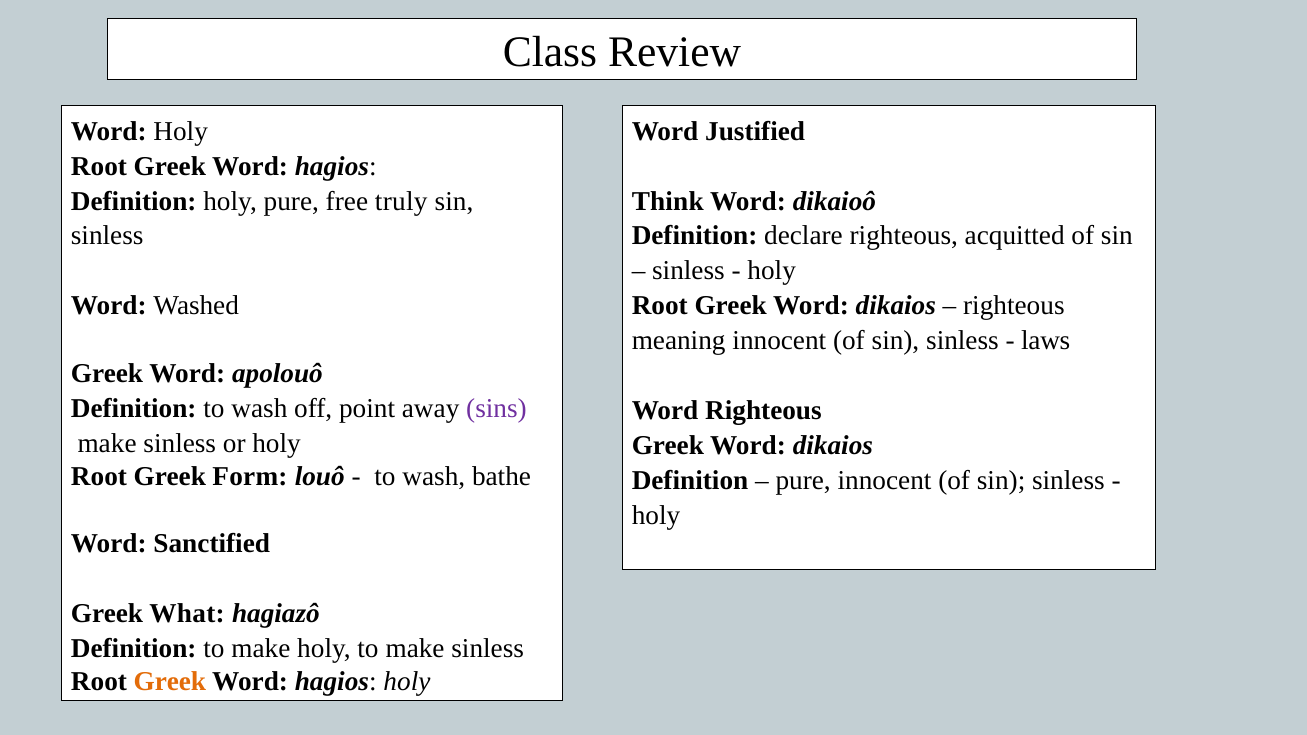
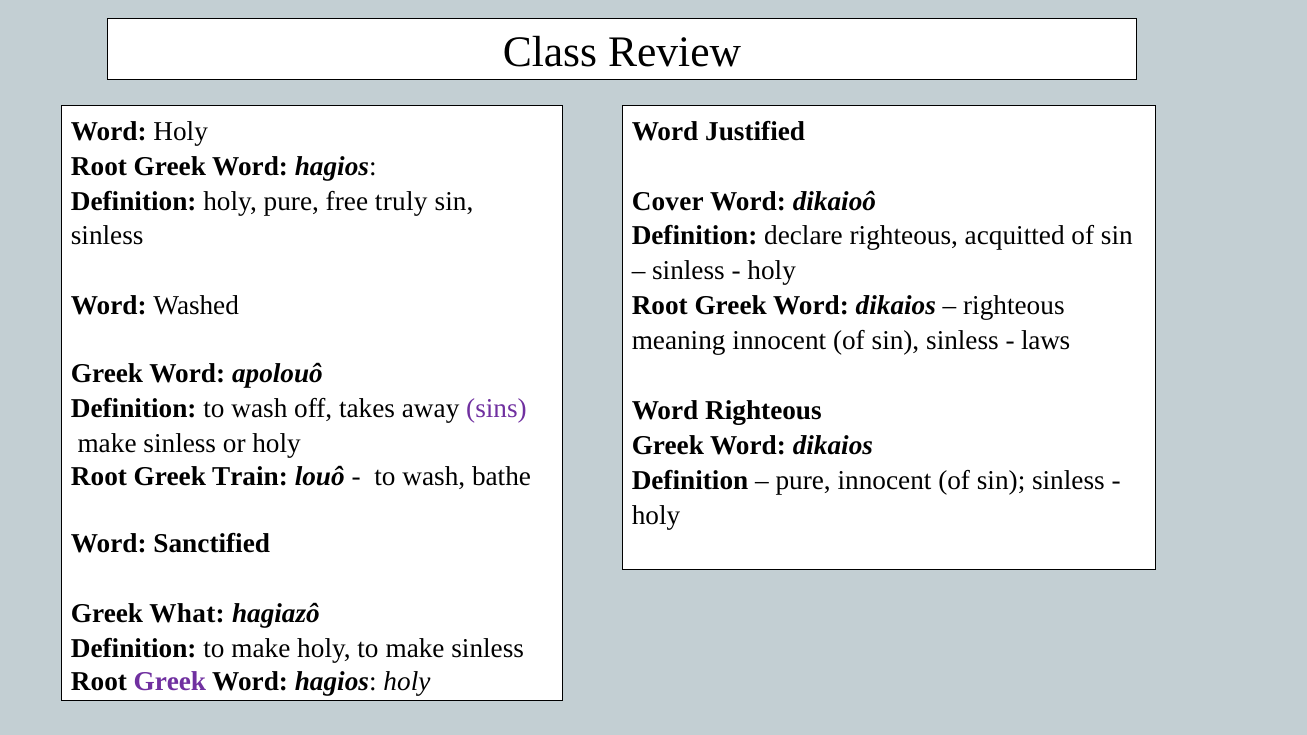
Think: Think -> Cover
point: point -> takes
Form: Form -> Train
Greek at (170, 681) colour: orange -> purple
